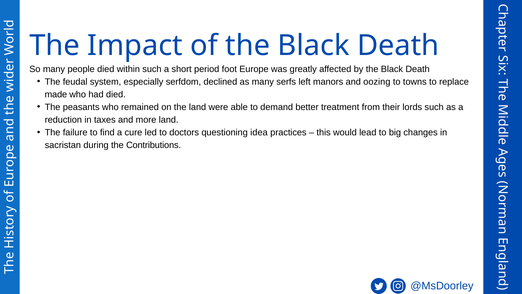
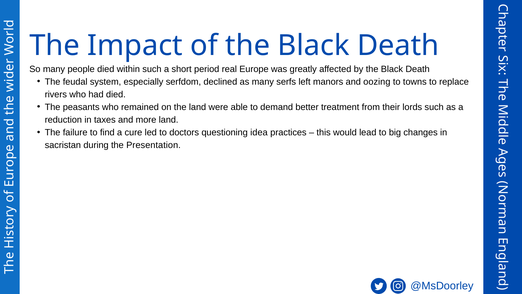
foot: foot -> real
made: made -> rivers
Contributions: Contributions -> Presentation
